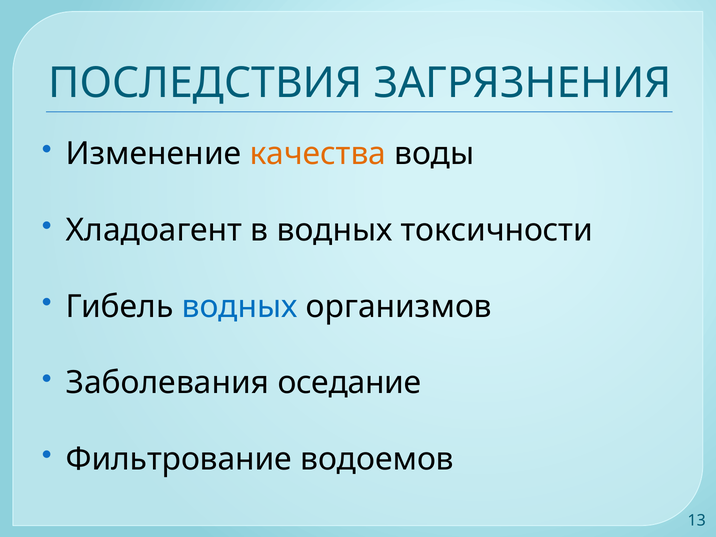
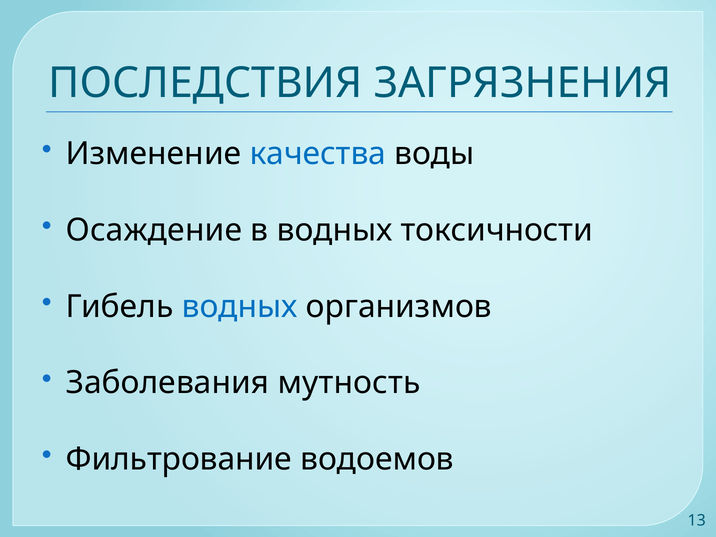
качества colour: orange -> blue
Хладоагент: Хладоагент -> Осаждение
оседание: оседание -> мутность
